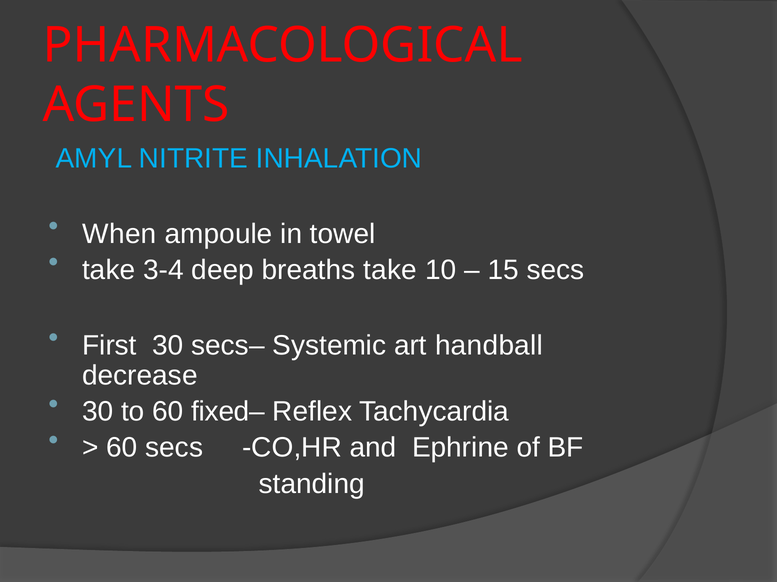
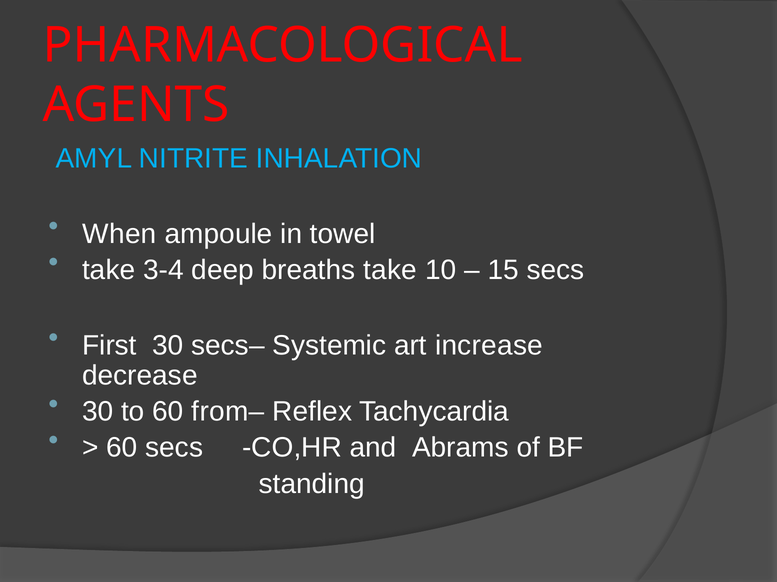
handball: handball -> increase
fixed–: fixed– -> from–
Ephrine: Ephrine -> Abrams
